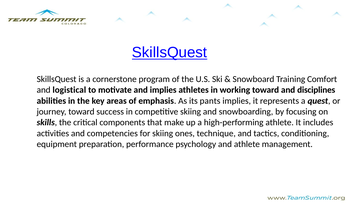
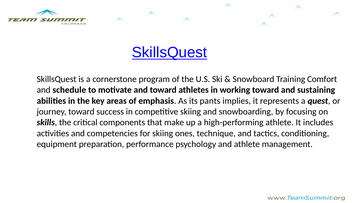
logistical: logistical -> schedule
and implies: implies -> toward
disciplines: disciplines -> sustaining
